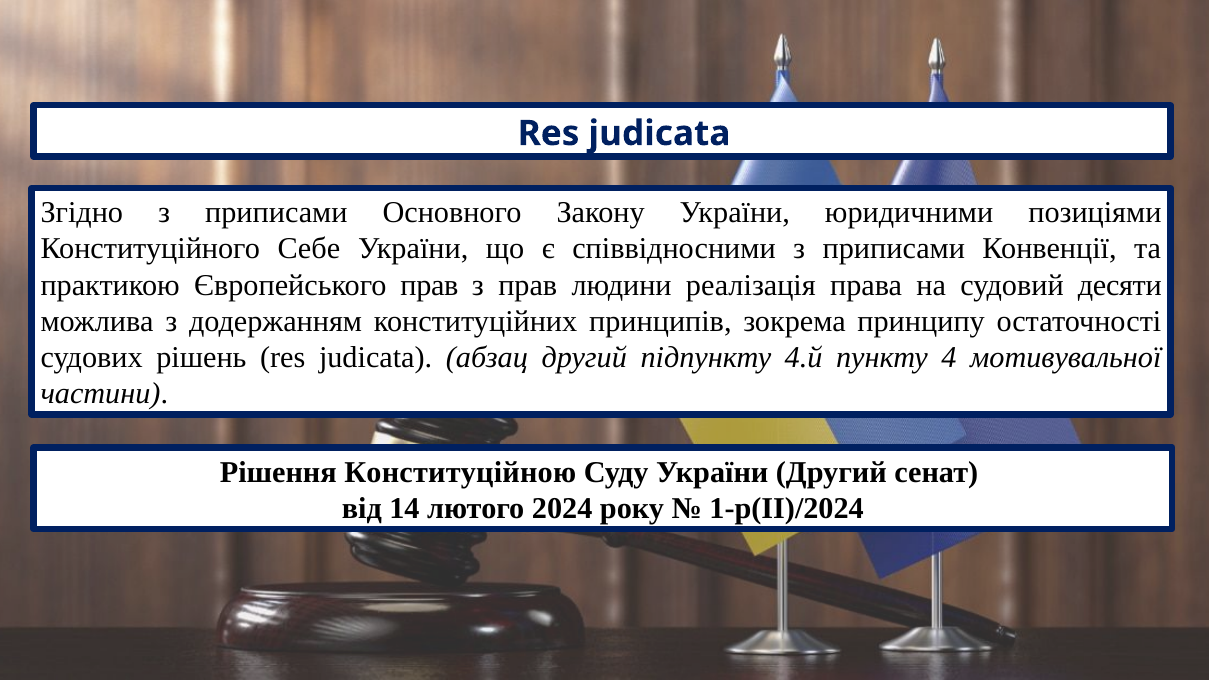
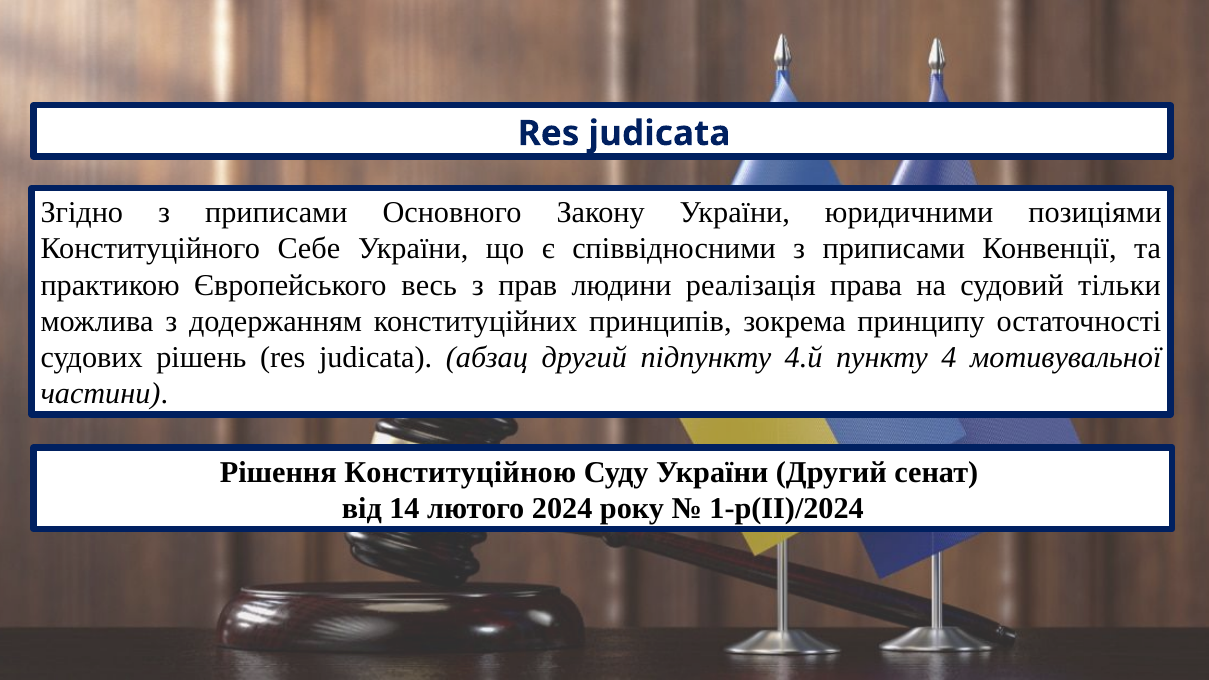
Європейського прав: прав -> весь
десяти: десяти -> тільки
